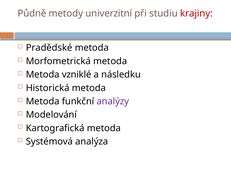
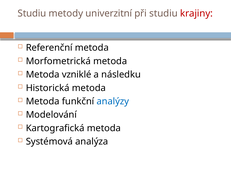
Půdně at (32, 13): Půdně -> Studiu
Pradědské: Pradědské -> Referenční
analýzy colour: purple -> blue
